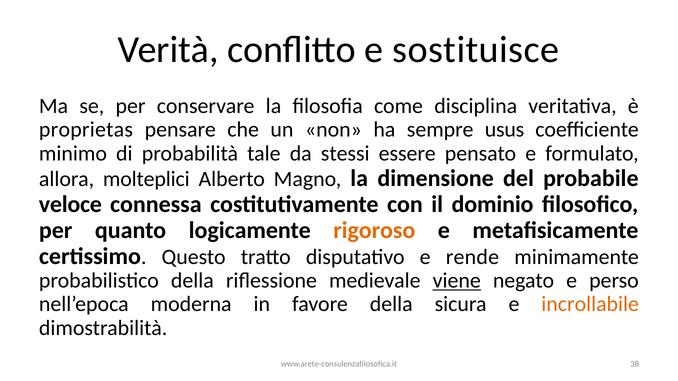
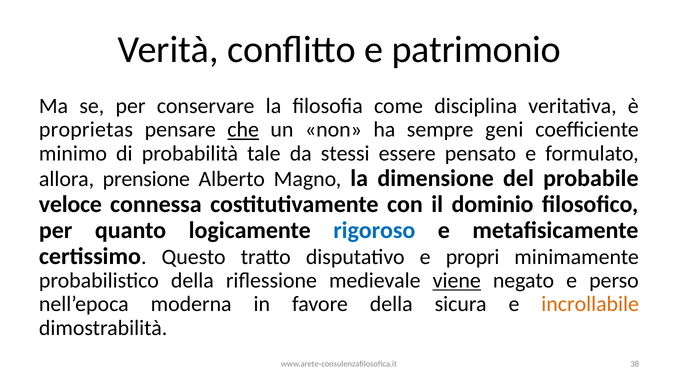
sostituisce: sostituisce -> patrimonio
che underline: none -> present
usus: usus -> geni
molteplici: molteplici -> prensione
rigoroso colour: orange -> blue
rende: rende -> propri
